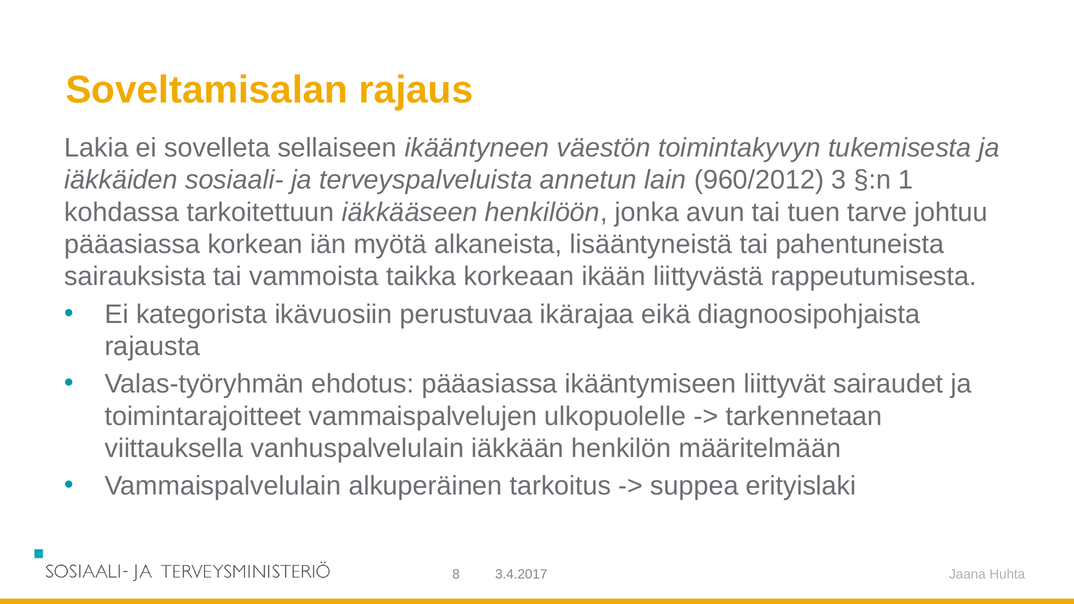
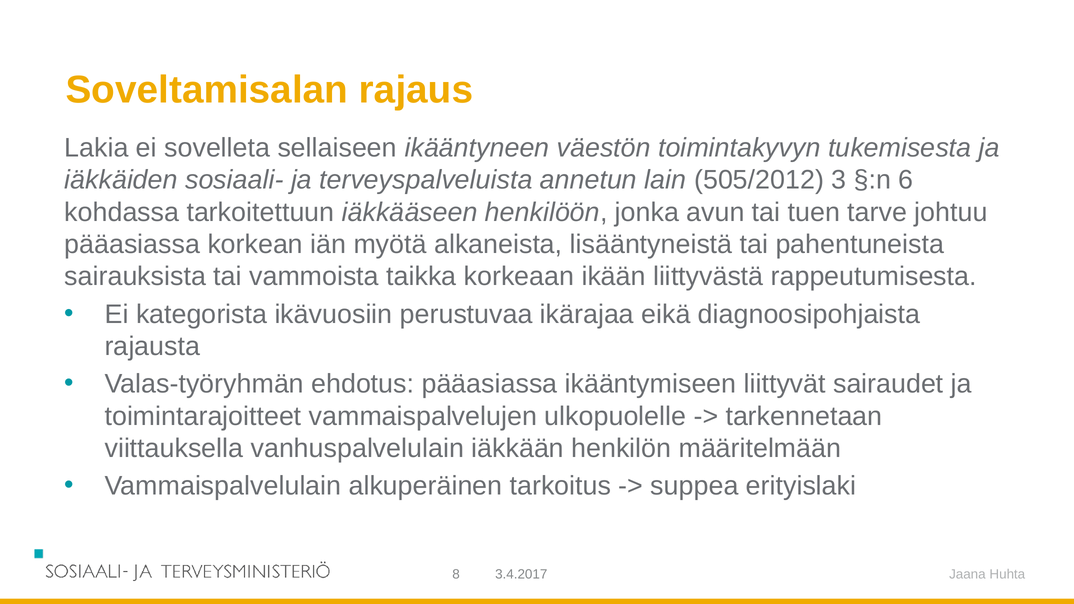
960/2012: 960/2012 -> 505/2012
1: 1 -> 6
